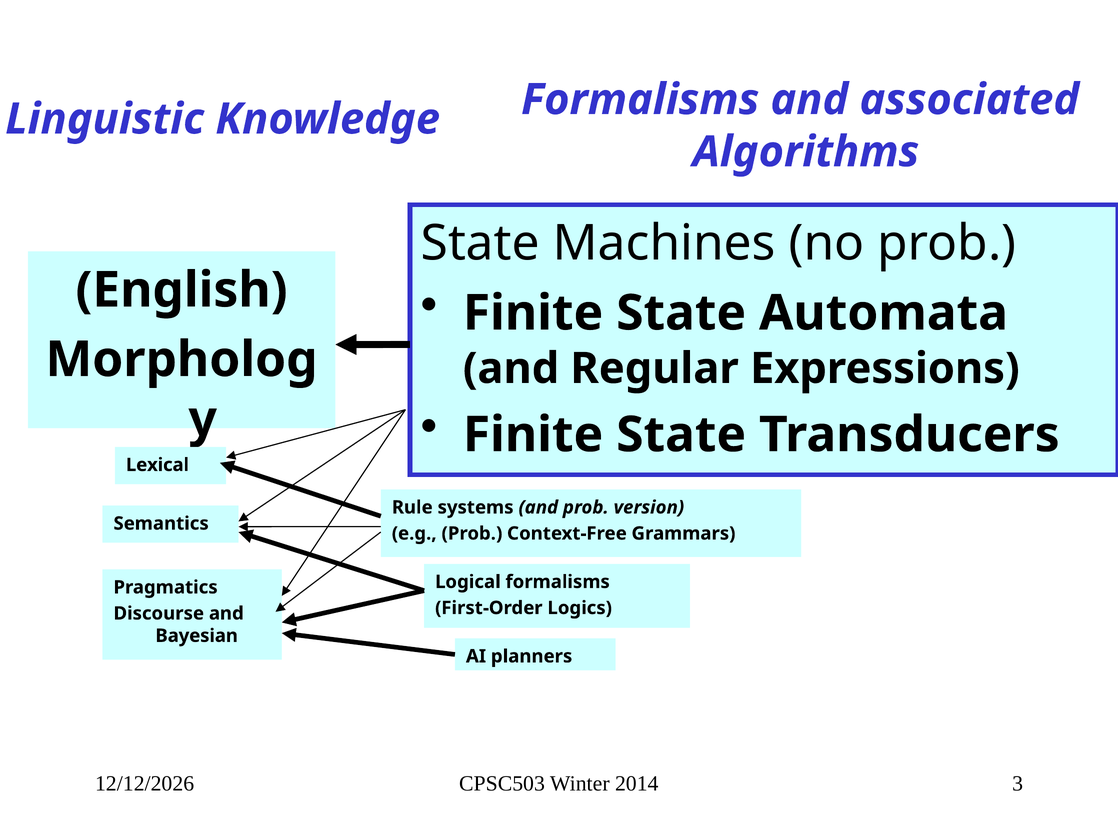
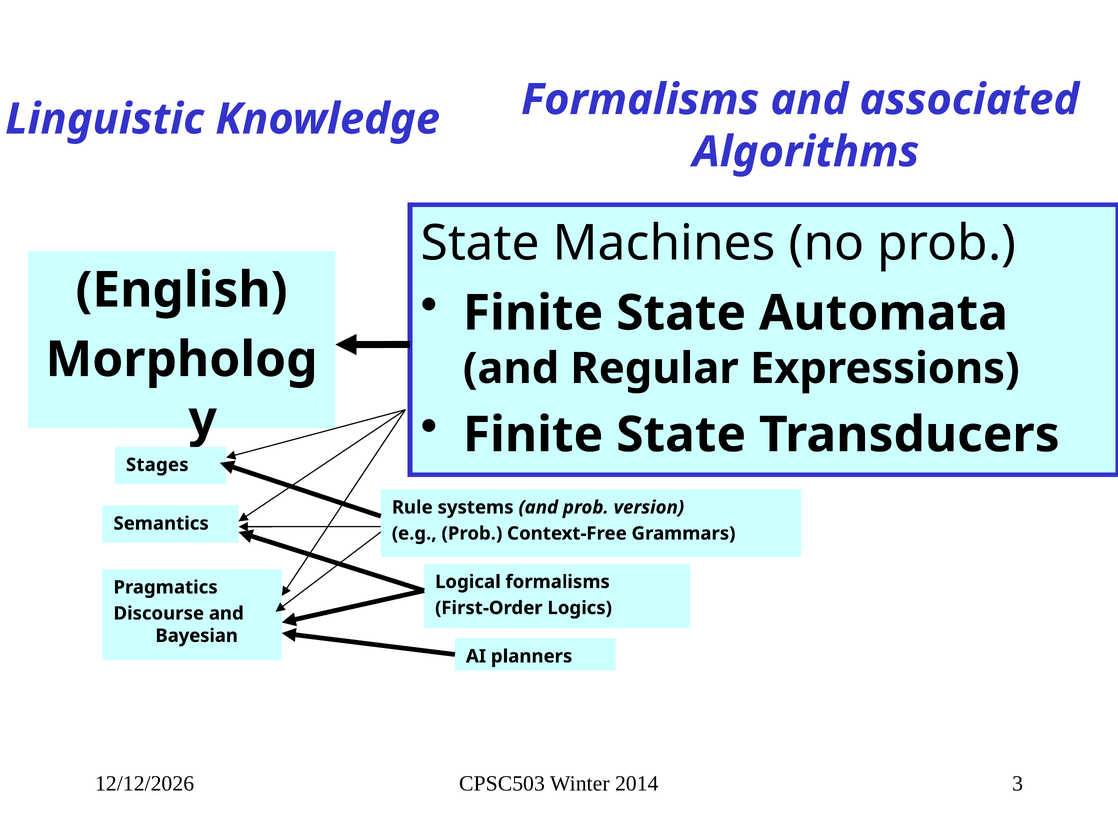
Lexical: Lexical -> Stages
